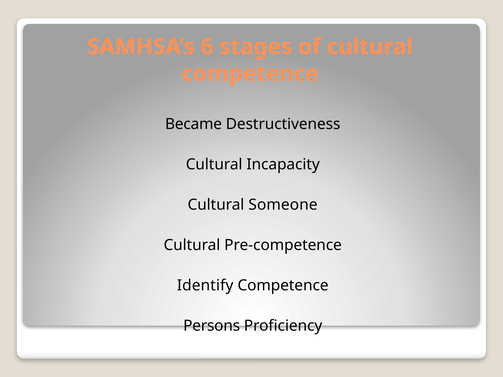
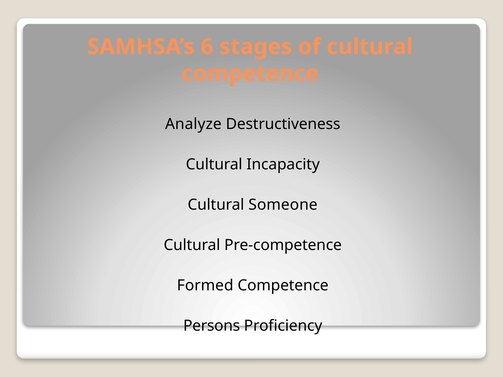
Became: Became -> Analyze
Identify: Identify -> Formed
